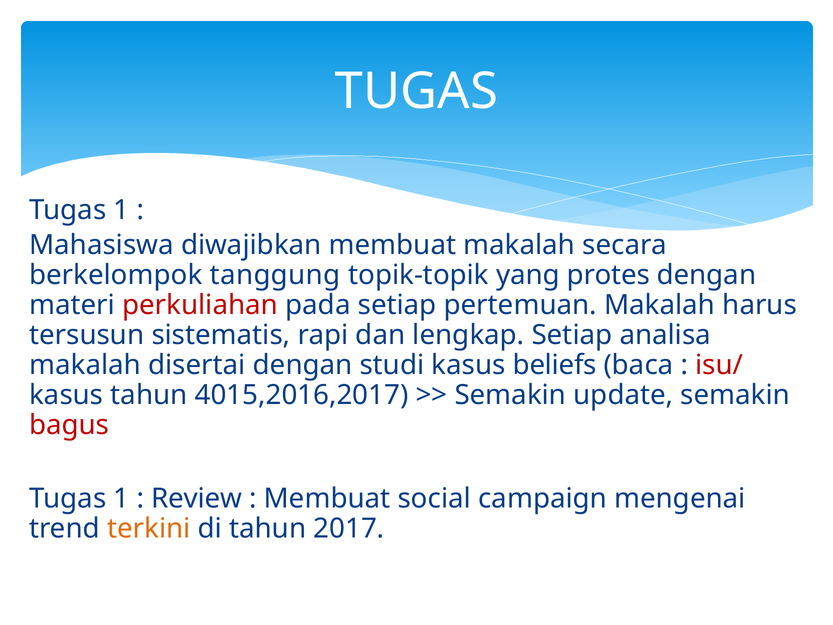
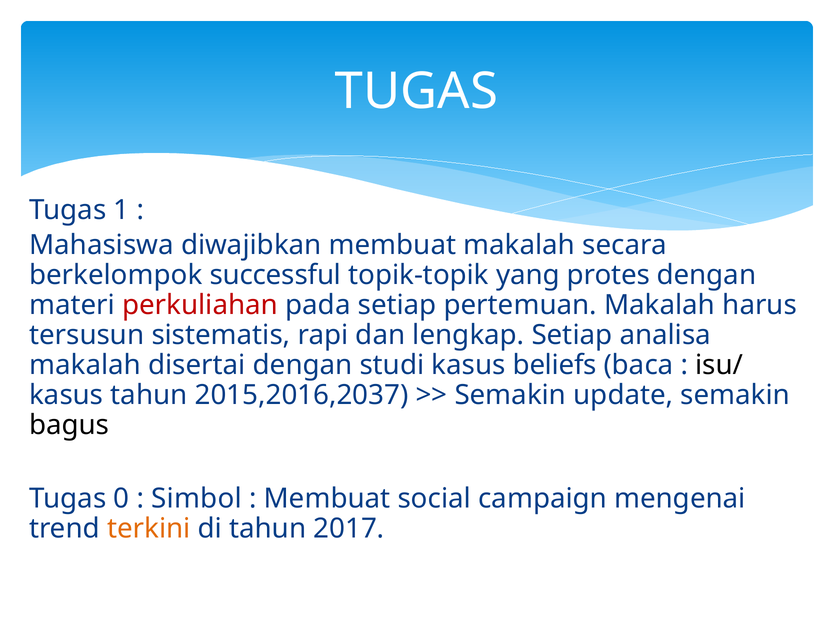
tanggung: tanggung -> successful
isu/ colour: red -> black
4015,2016,2017: 4015,2016,2017 -> 2015,2016,2037
bagus colour: red -> black
1 at (121, 498): 1 -> 0
Review: Review -> Simbol
